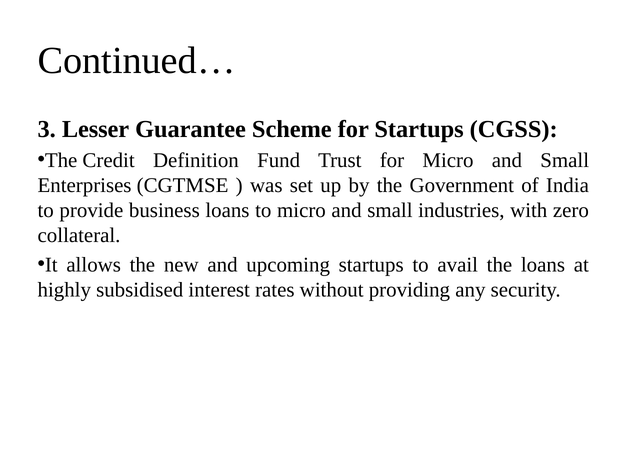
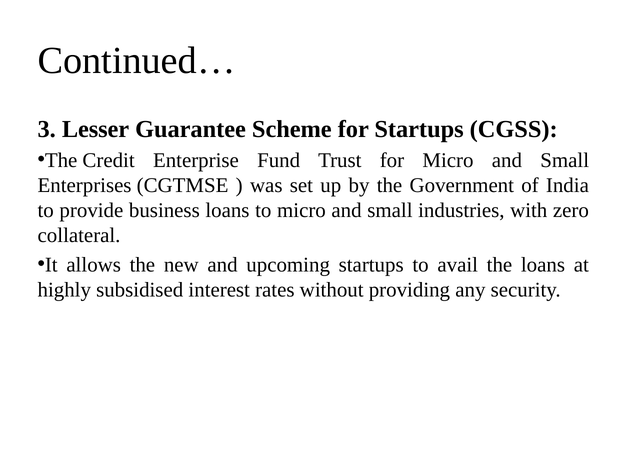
Definition: Definition -> Enterprise
